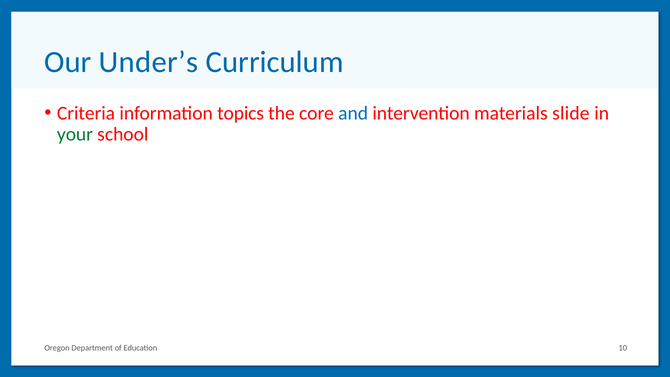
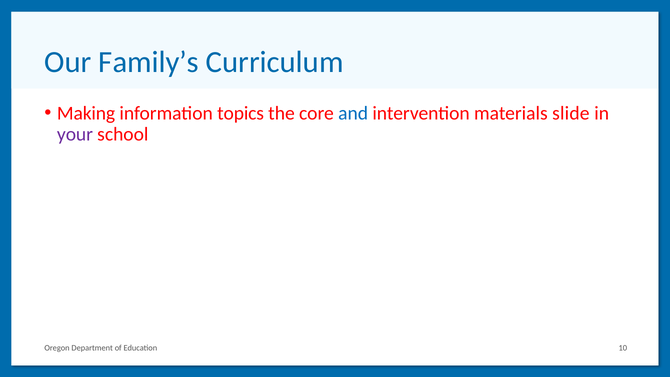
Under’s: Under’s -> Family’s
Criteria: Criteria -> Making
your colour: green -> purple
